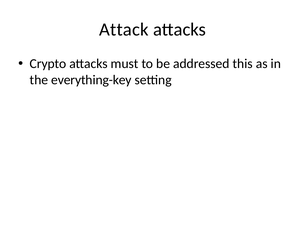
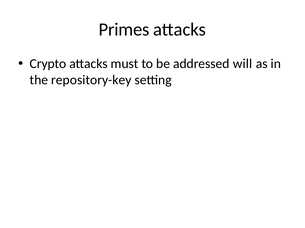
Attack: Attack -> Primes
this: this -> will
everything-key: everything-key -> repository-key
